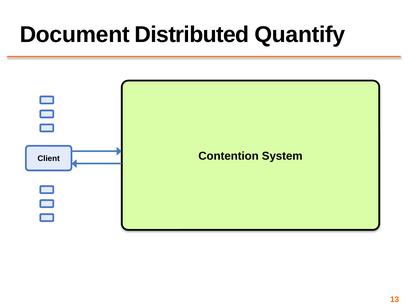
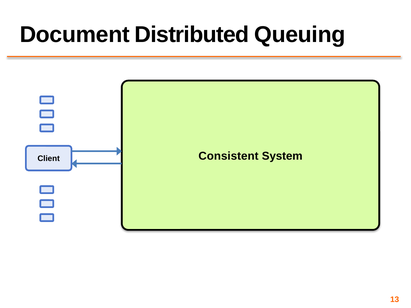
Quantify: Quantify -> Queuing
Contention: Contention -> Consistent
